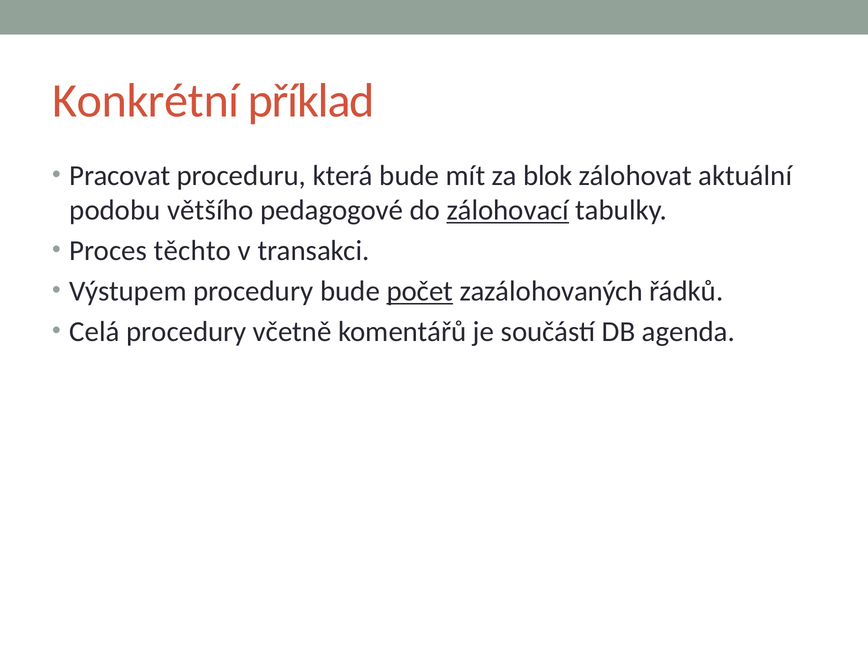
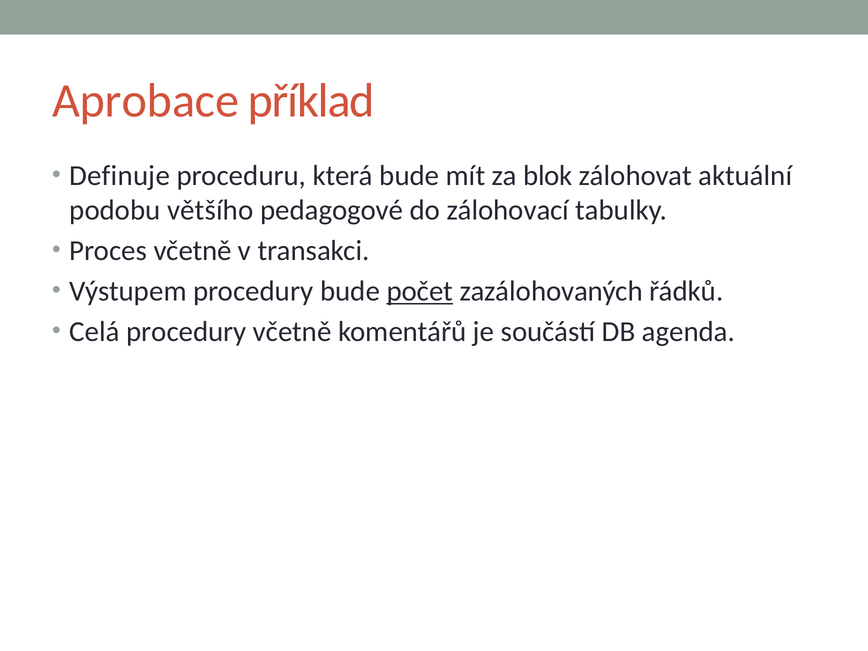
Konkrétní: Konkrétní -> Aprobace
Pracovat: Pracovat -> Definuje
zálohovací underline: present -> none
Proces těchto: těchto -> včetně
